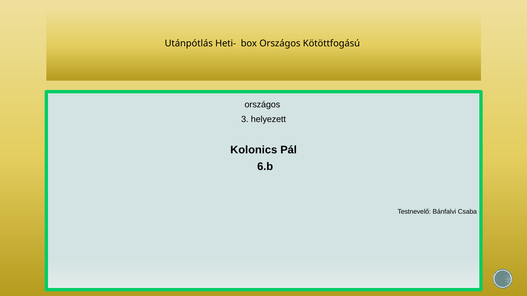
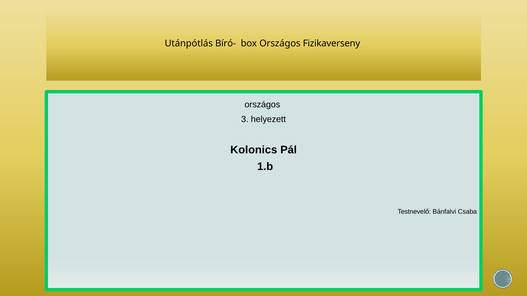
Heti-: Heti- -> Bíró-
Kötöttfogású: Kötöttfogású -> Fizikaverseny
6.b: 6.b -> 1.b
